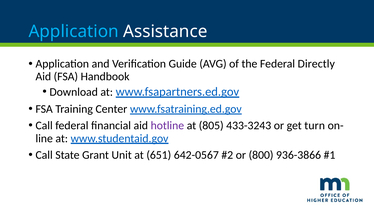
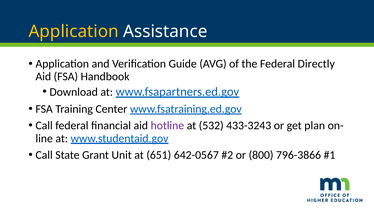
Application at (74, 31) colour: light blue -> yellow
805: 805 -> 532
turn: turn -> plan
936-3866: 936-3866 -> 796-3866
